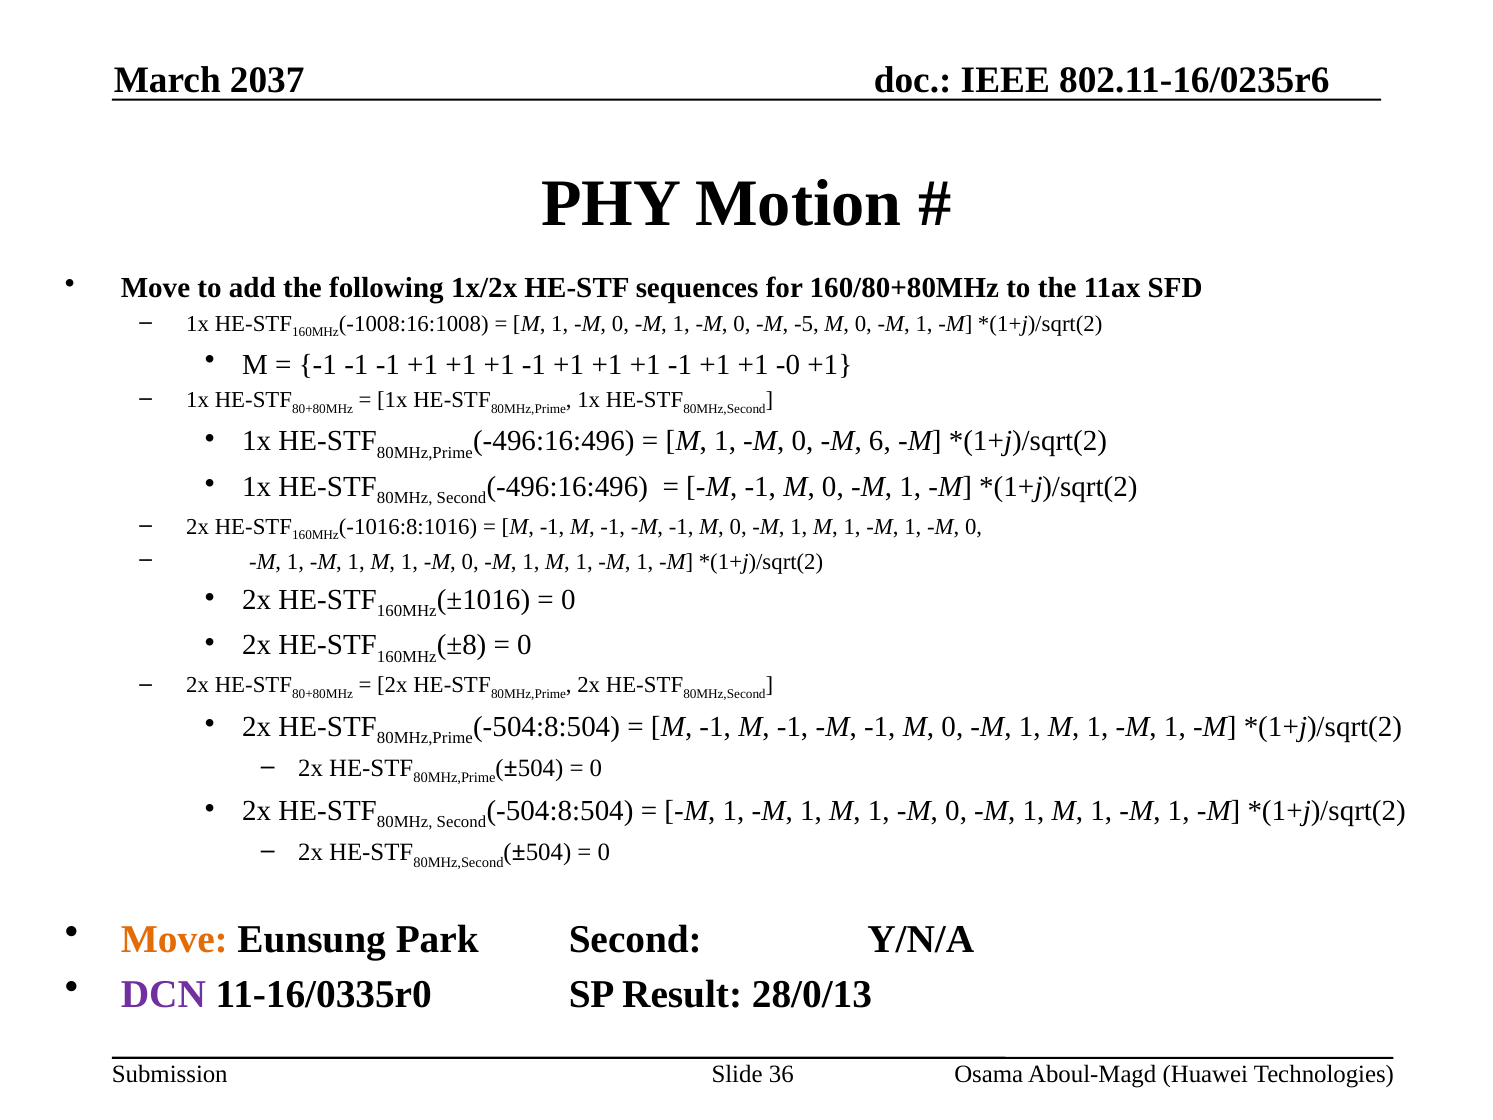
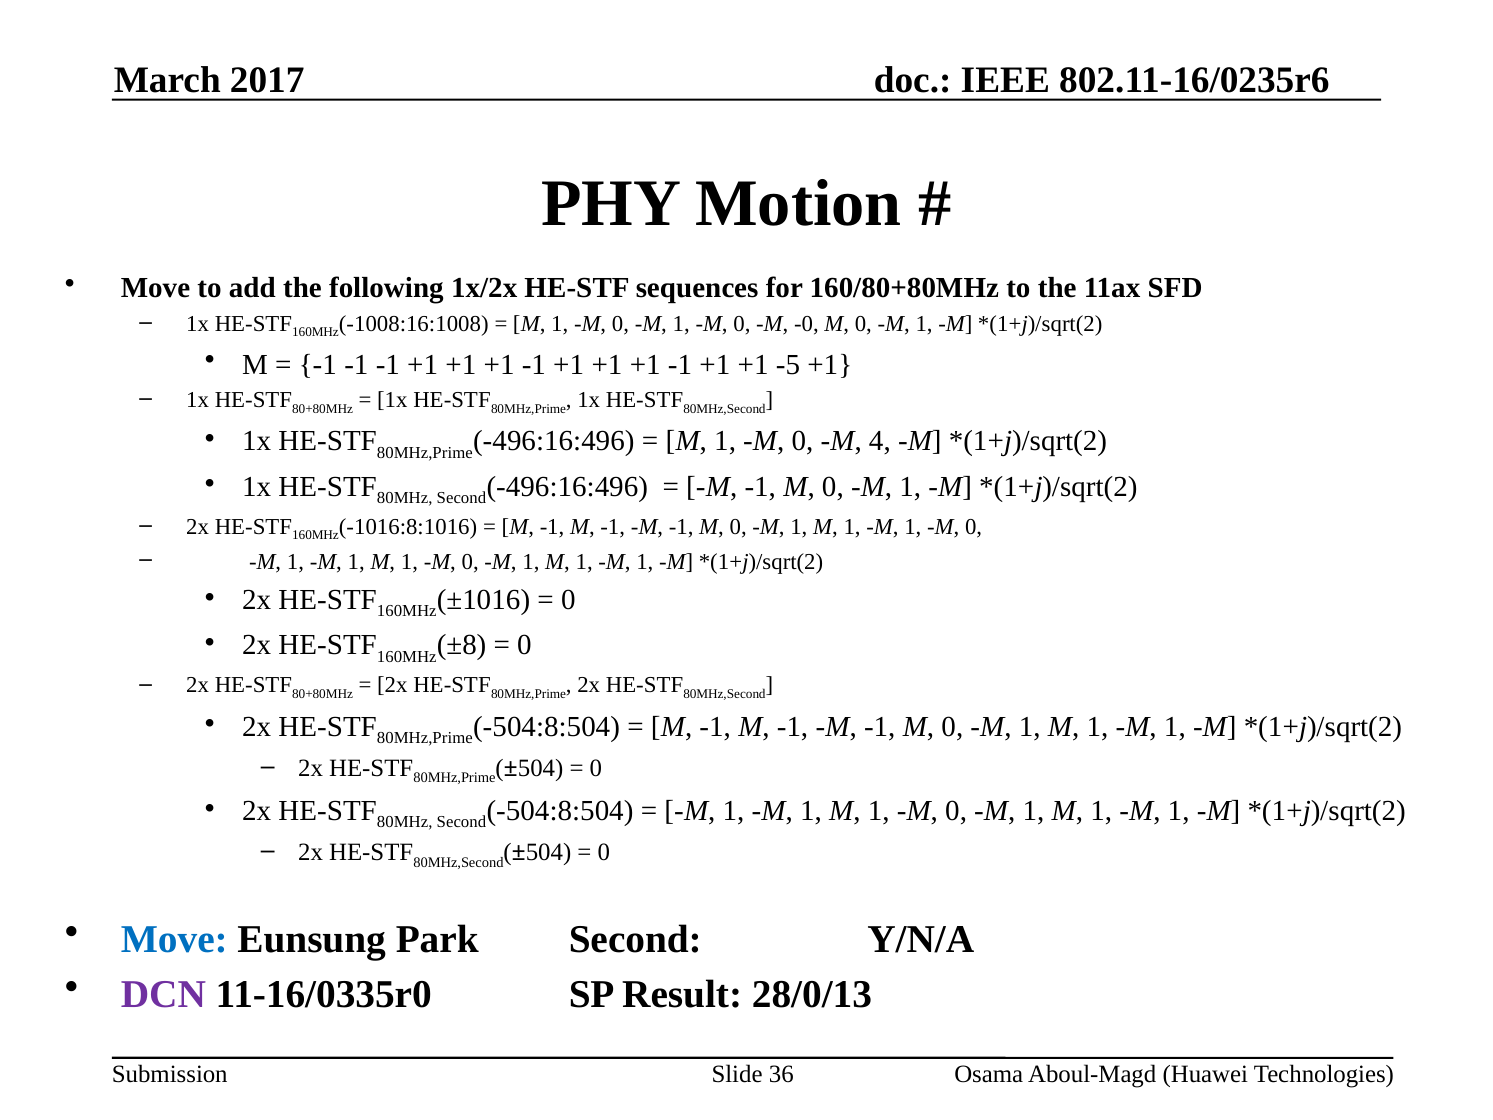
2037: 2037 -> 2017
-5: -5 -> -0
-0: -0 -> -5
6: 6 -> 4
Move at (174, 939) colour: orange -> blue
